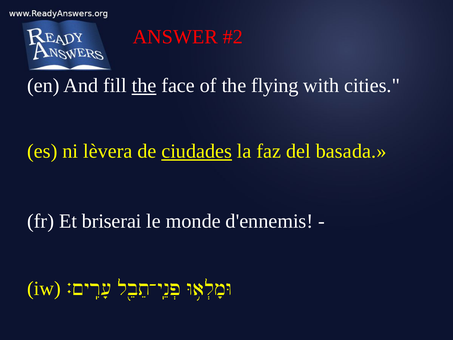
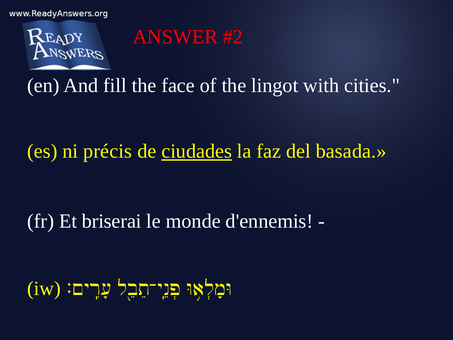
the at (144, 86) underline: present -> none
flying: flying -> lingot
lèvera: lèvera -> précis
